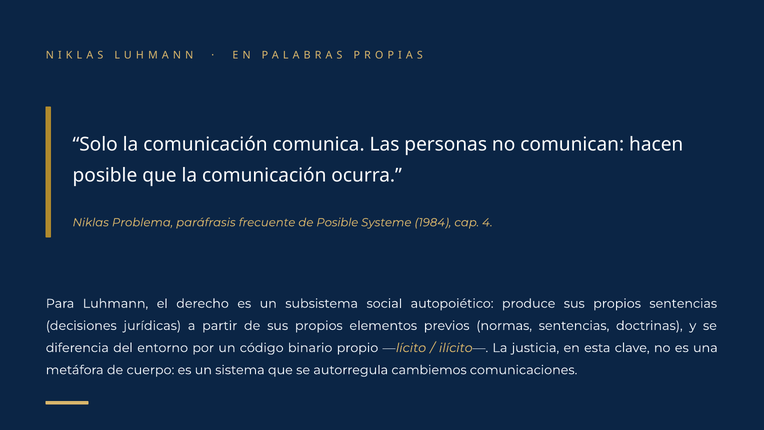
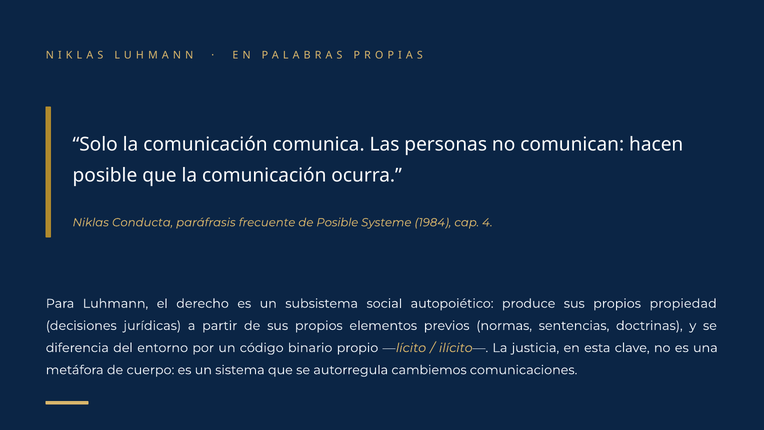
Problema: Problema -> Conducta
propios sentencias: sentencias -> propiedad
